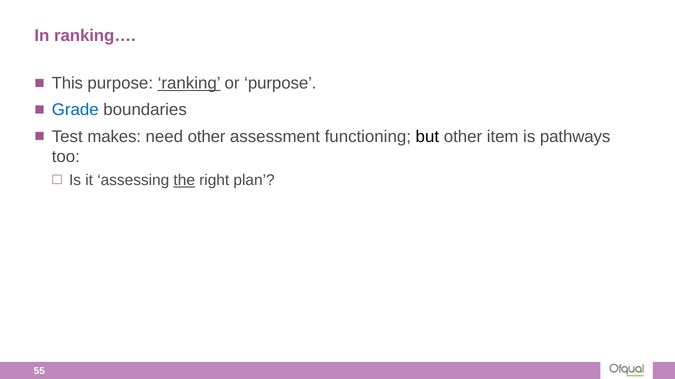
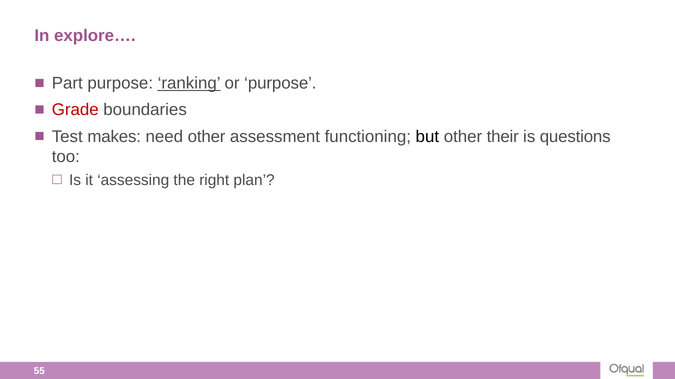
ranking…: ranking… -> explore…
This: This -> Part
Grade colour: blue -> red
item: item -> their
pathways: pathways -> questions
the underline: present -> none
